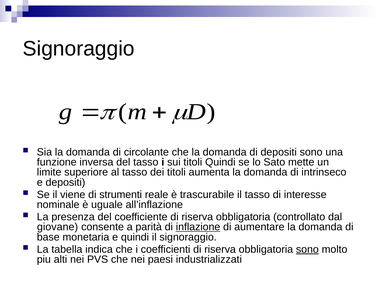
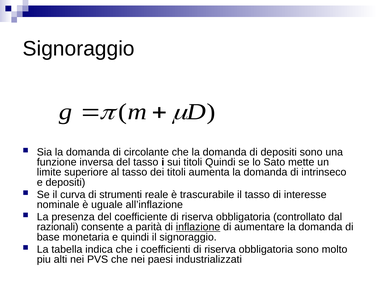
viene: viene -> curva
giovane: giovane -> razionali
sono at (307, 249) underline: present -> none
